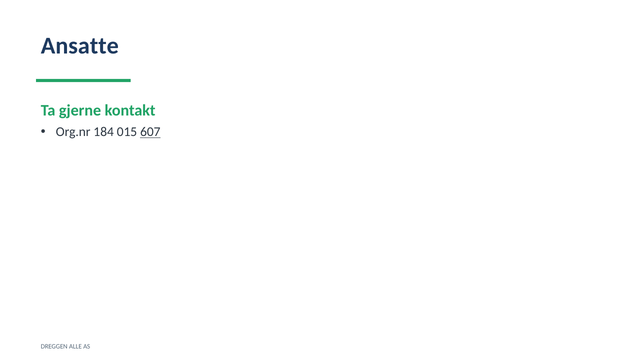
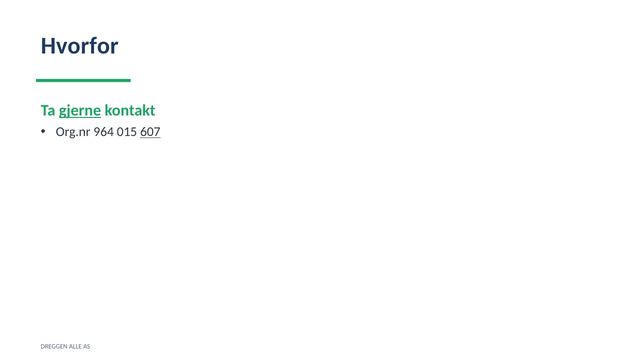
Ansatte: Ansatte -> Hvorfor
gjerne underline: none -> present
184: 184 -> 964
